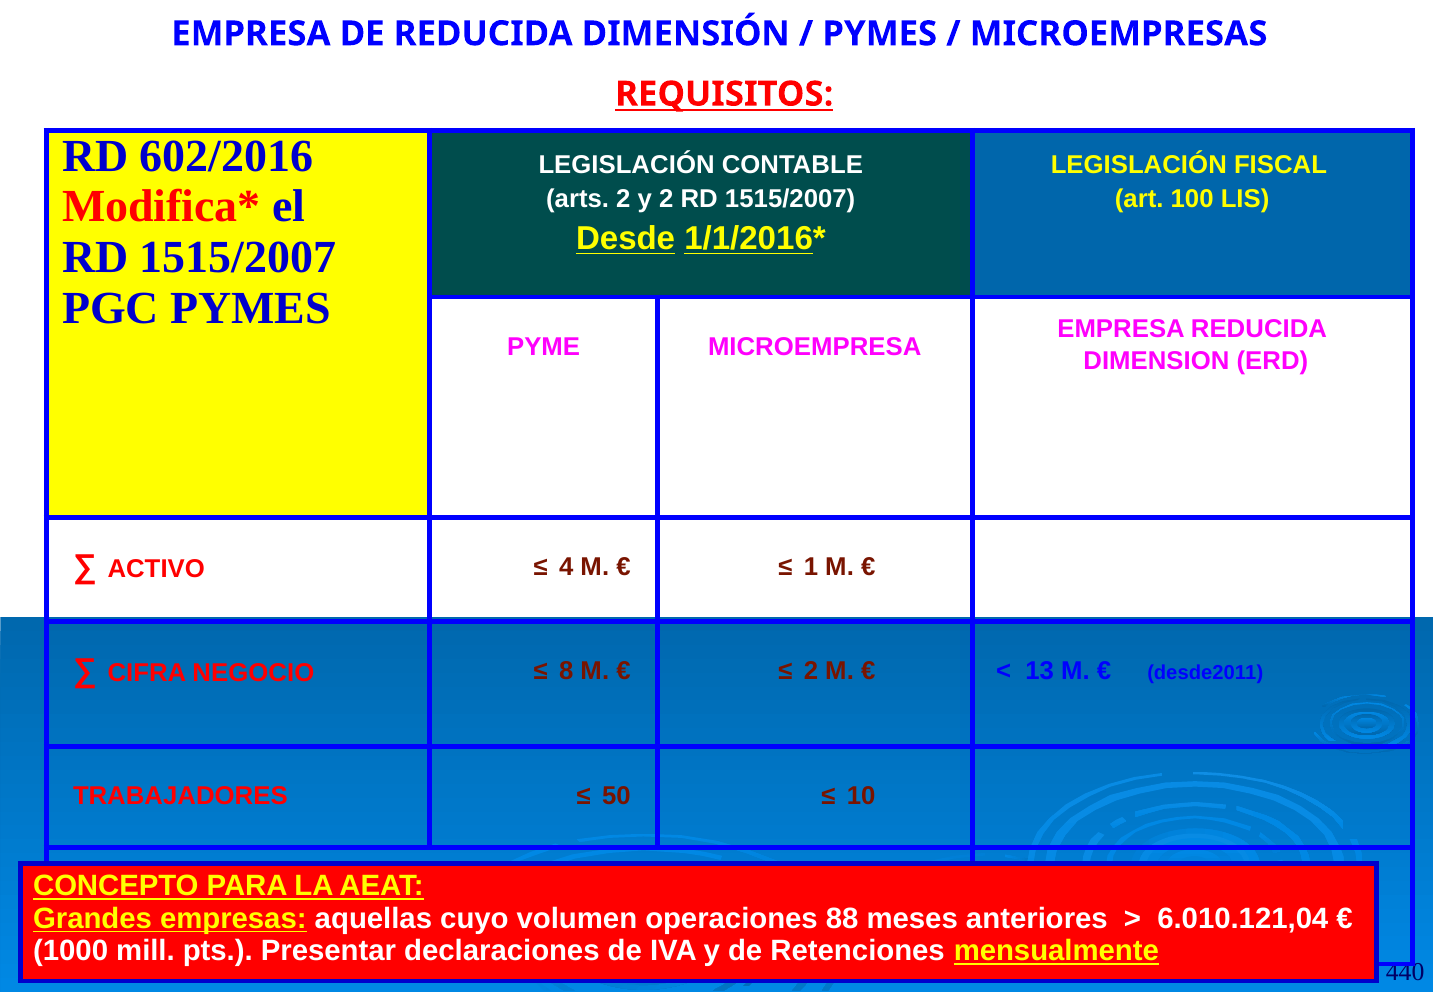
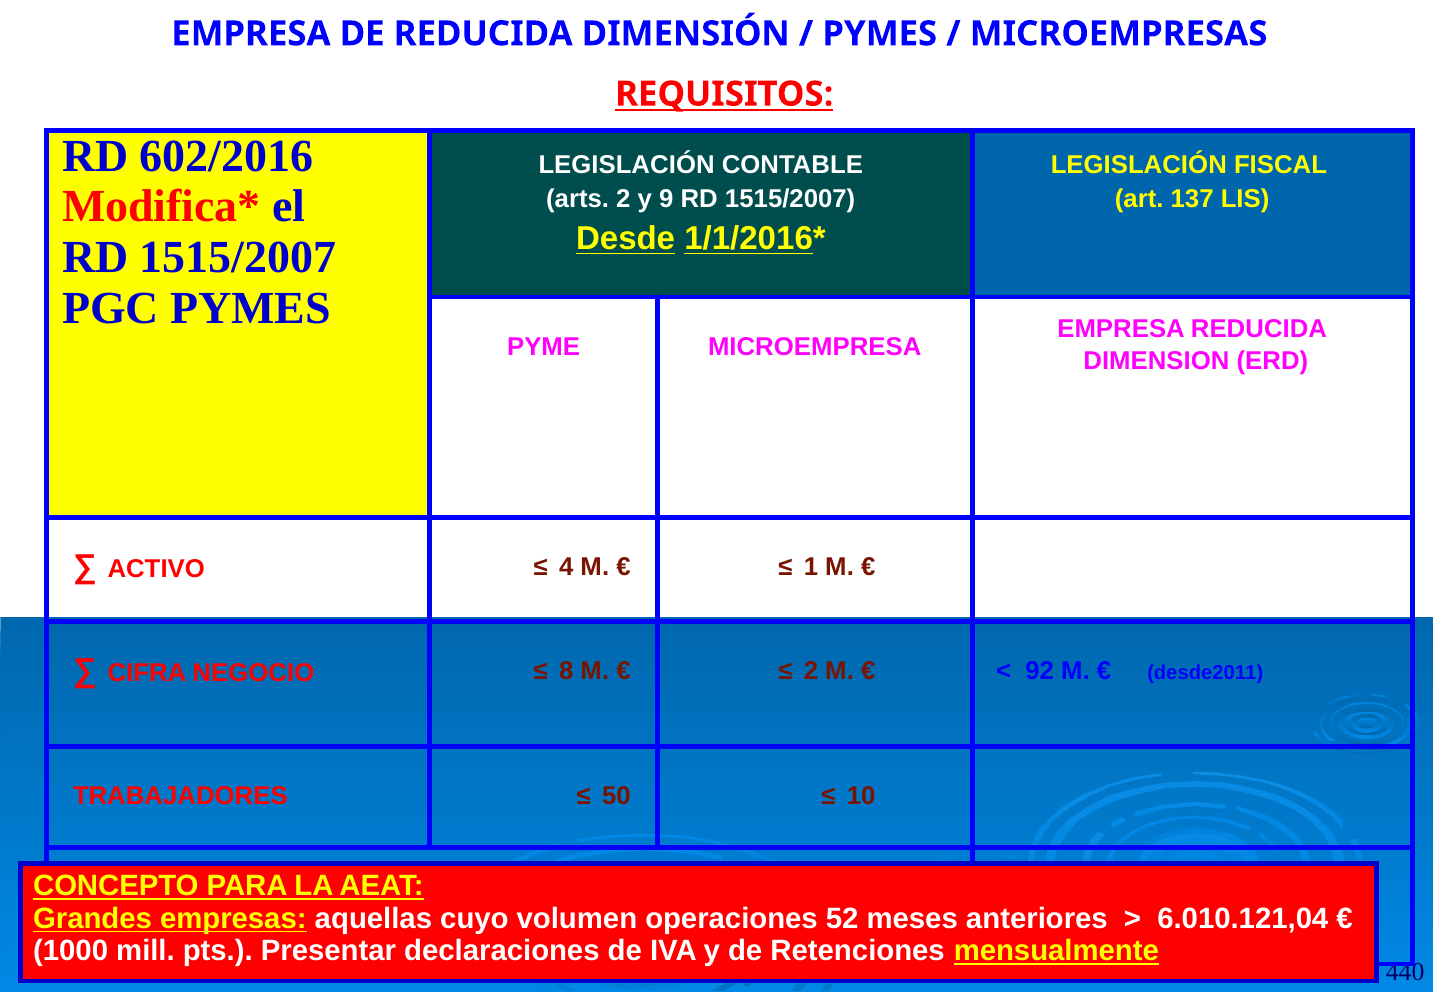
y 2: 2 -> 9
100: 100 -> 137
13: 13 -> 92
88: 88 -> 52
